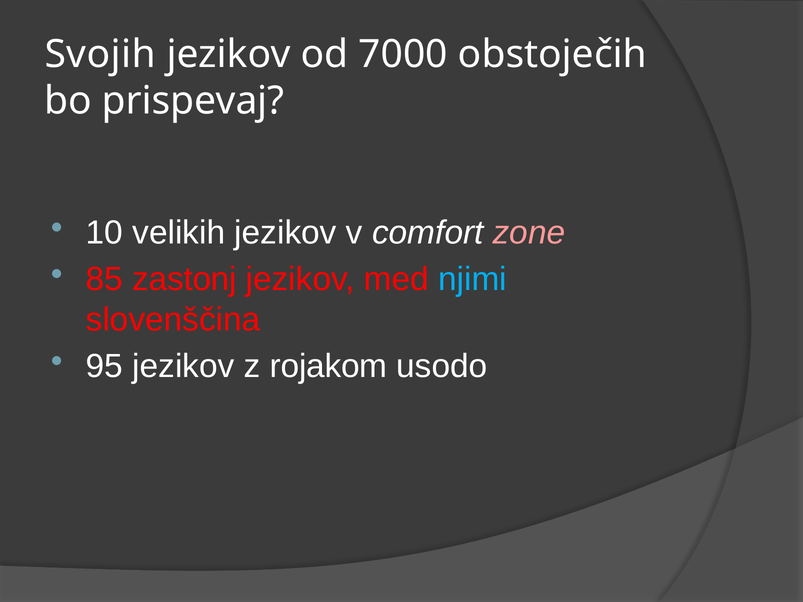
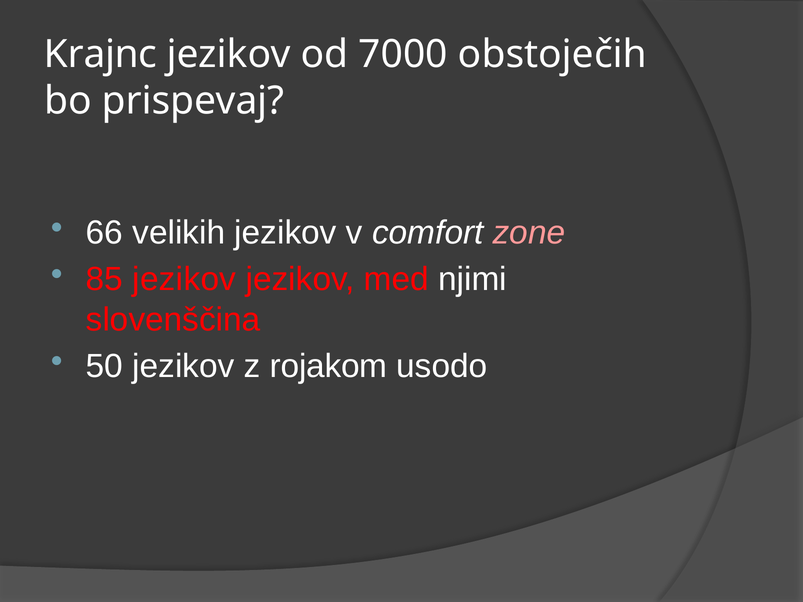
Svojih: Svojih -> Krajnc
10: 10 -> 66
85 zastonj: zastonj -> jezikov
njimi colour: light blue -> white
95: 95 -> 50
